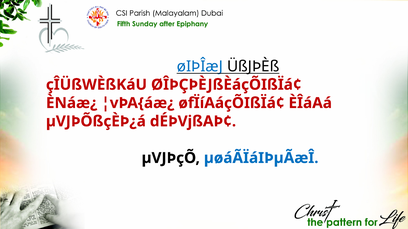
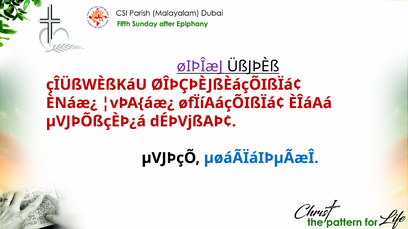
øIÞÎæJ colour: blue -> purple
